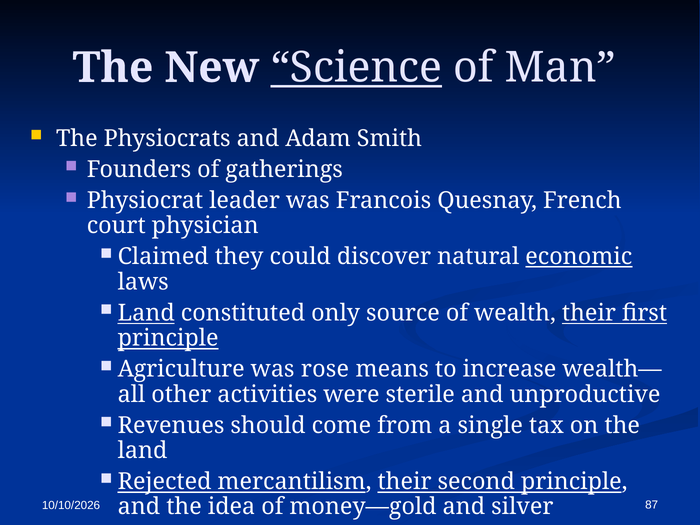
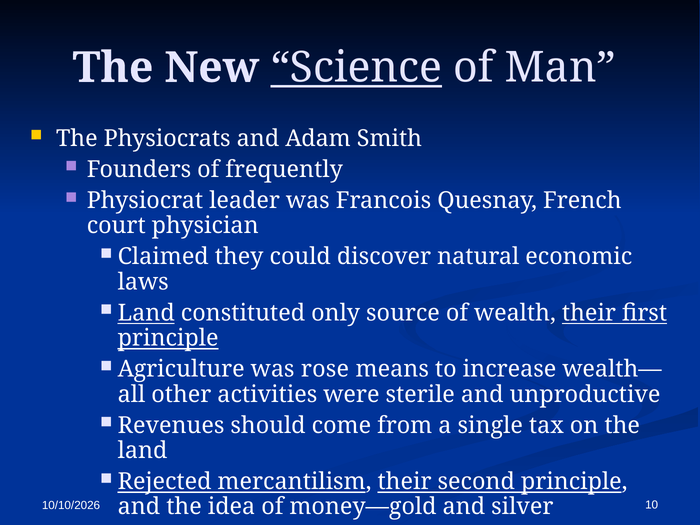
gatherings: gatherings -> frequently
economic underline: present -> none
87: 87 -> 10
